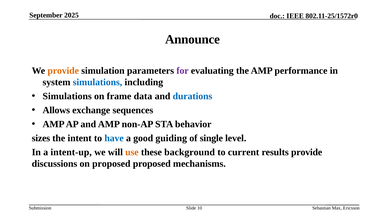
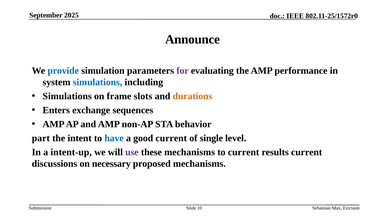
provide at (63, 70) colour: orange -> blue
data: data -> slots
durations colour: blue -> orange
Allows: Allows -> Enters
sizes: sizes -> part
good guiding: guiding -> current
use colour: orange -> purple
these background: background -> mechanisms
results provide: provide -> current
on proposed: proposed -> necessary
